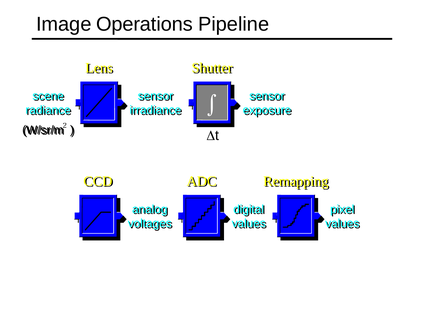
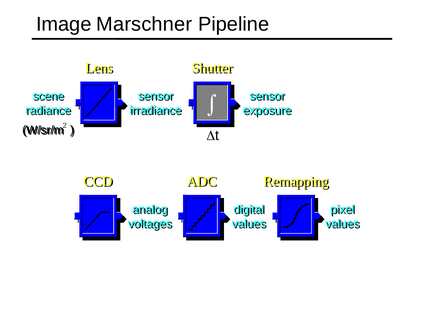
Operations: Operations -> Marschner
